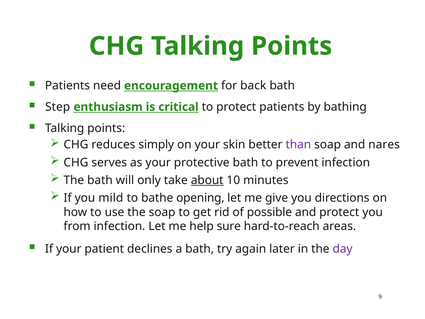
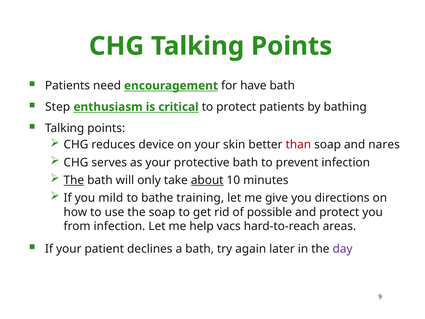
back: back -> have
simply: simply -> device
than colour: purple -> red
The at (74, 180) underline: none -> present
opening: opening -> training
sure: sure -> vacs
